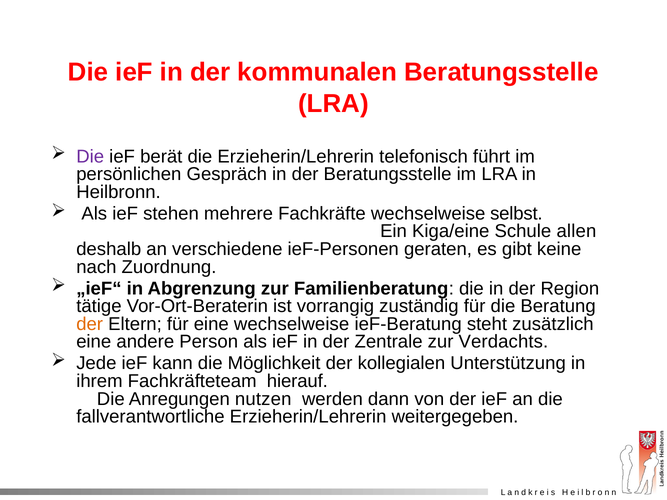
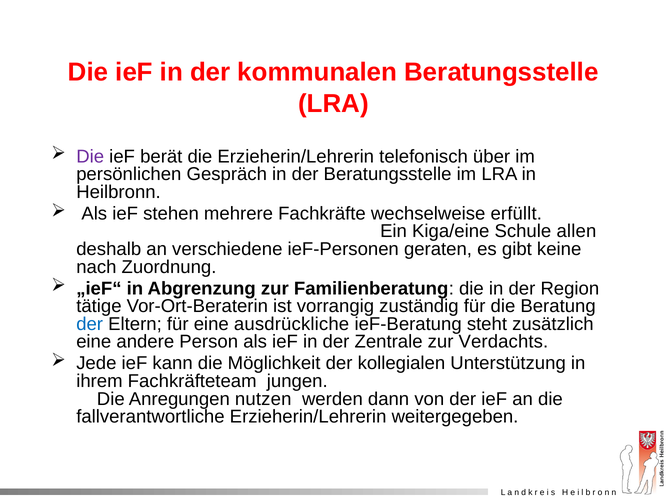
führt: führt -> über
selbst: selbst -> erfüllt
der at (90, 324) colour: orange -> blue
eine wechselweise: wechselweise -> ausdrückliche
hierauf: hierauf -> jungen
